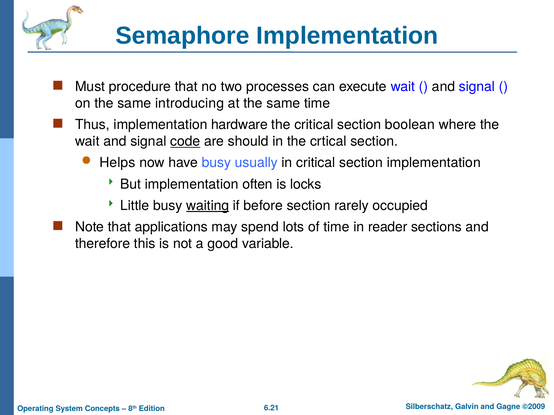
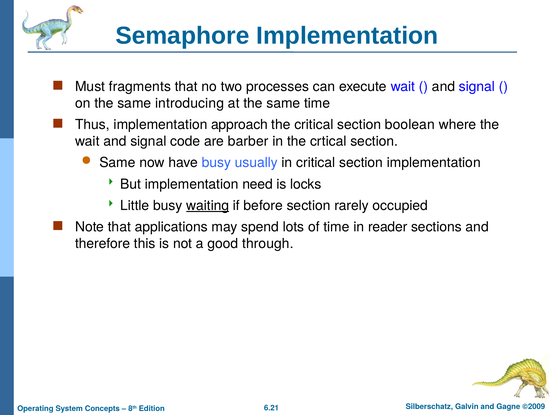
procedure: procedure -> fragments
hardware: hardware -> approach
code underline: present -> none
should: should -> barber
Helps at (117, 163): Helps -> Same
often: often -> need
variable: variable -> through
